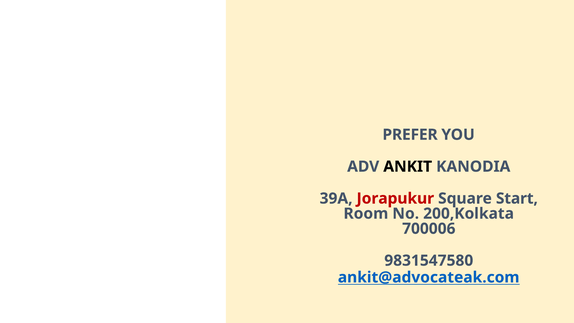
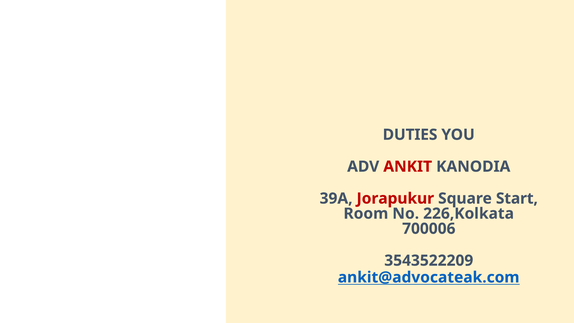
PREFER: PREFER -> DUTIES
ANKIT colour: black -> red
200,Kolkata: 200,Kolkata -> 226,Kolkata
9831547580: 9831547580 -> 3543522209
